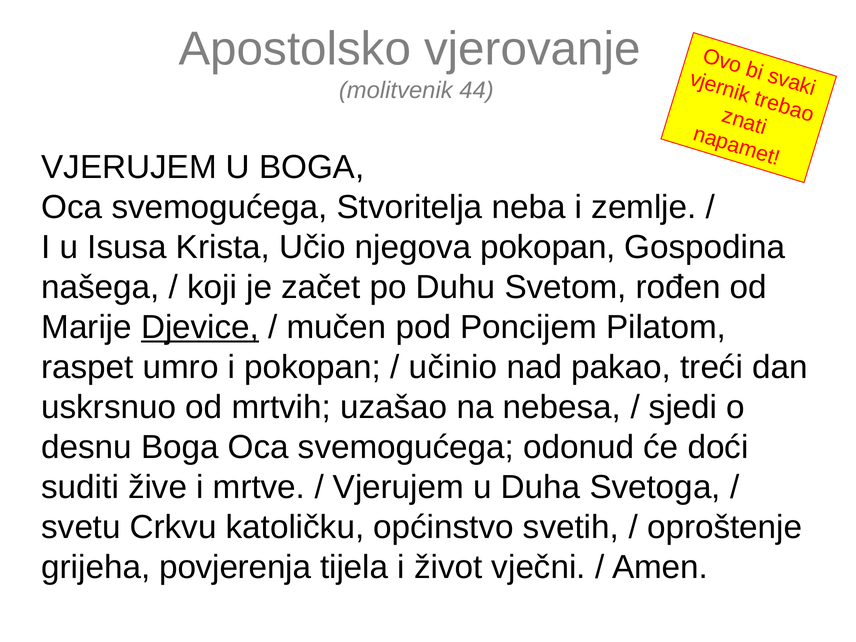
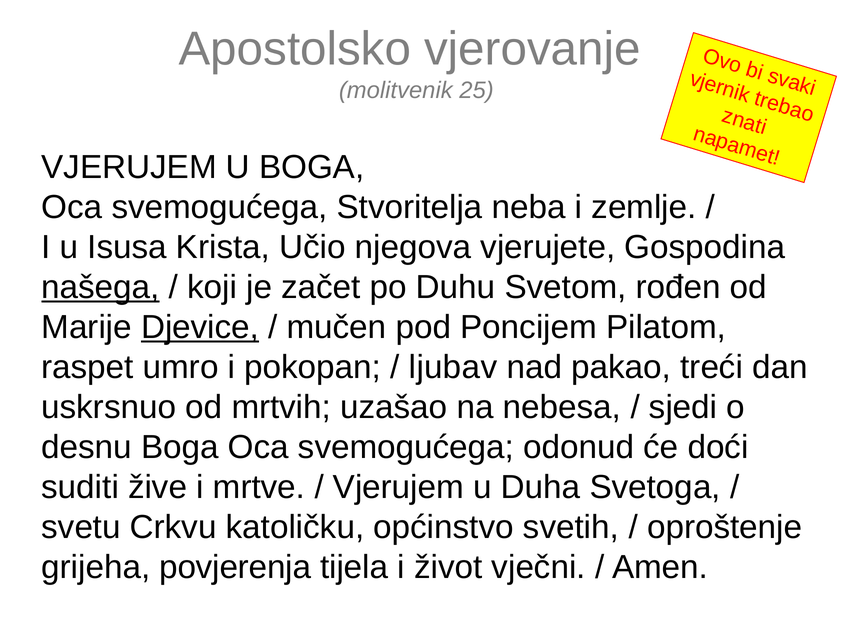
44: 44 -> 25
njegova pokopan: pokopan -> vjerujete
našega underline: none -> present
učinio: učinio -> ljubav
